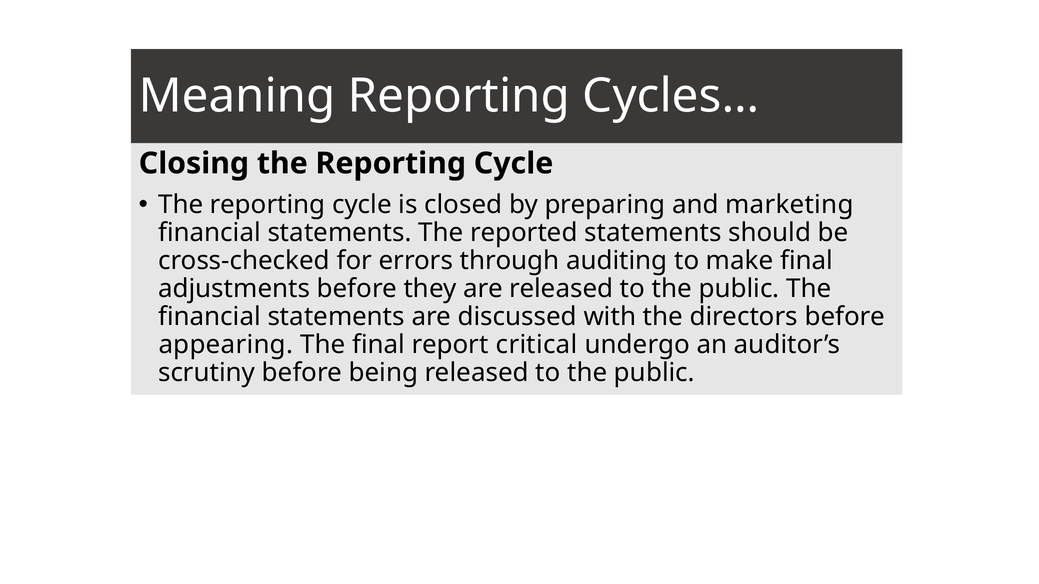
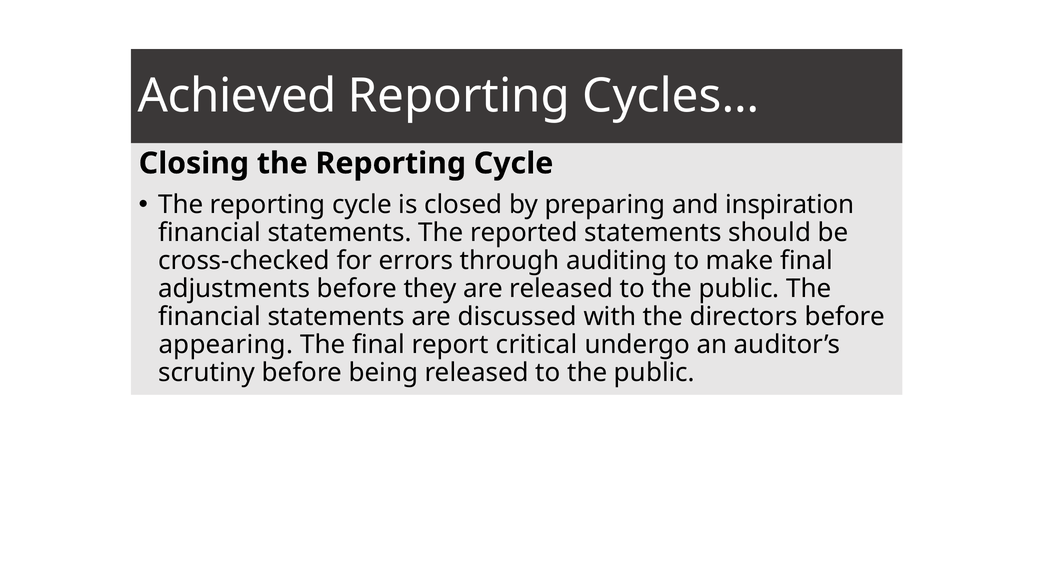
Meaning: Meaning -> Achieved
marketing: marketing -> inspiration
